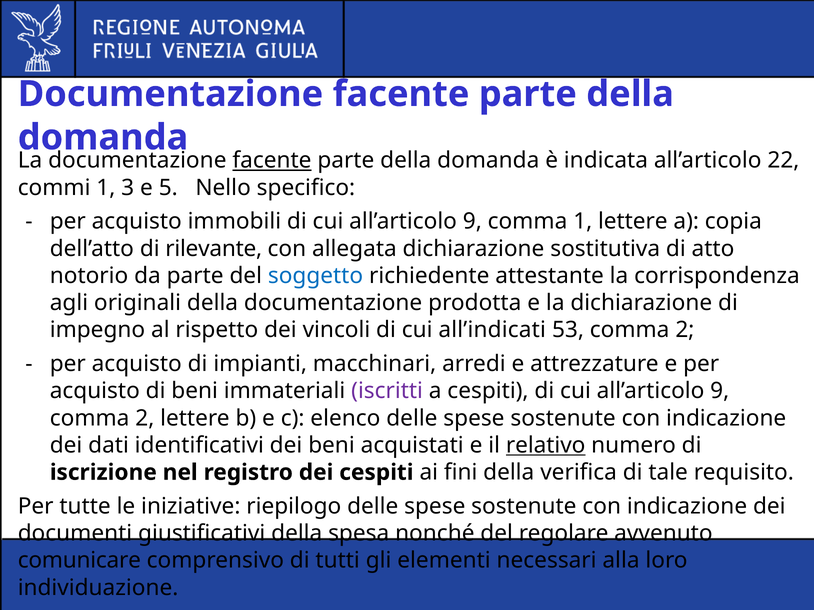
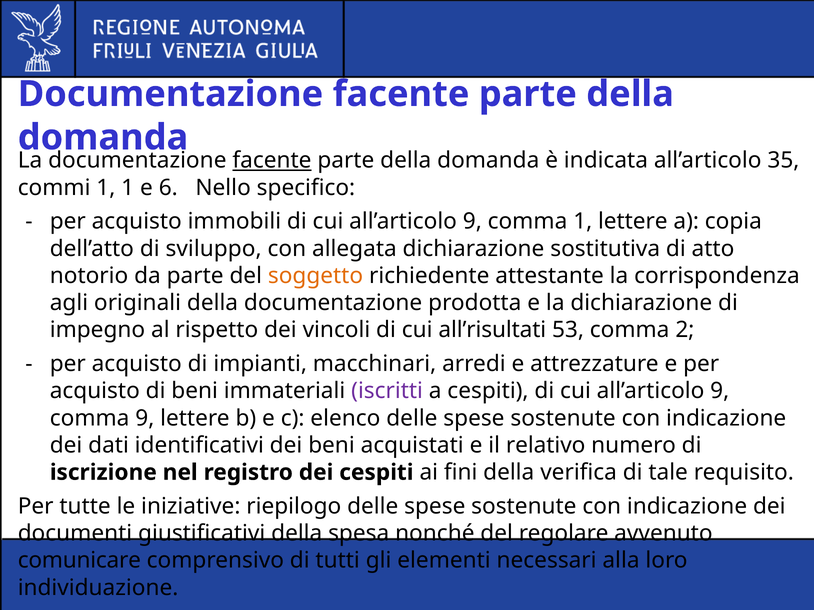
22: 22 -> 35
1 3: 3 -> 1
5: 5 -> 6
rilevante: rilevante -> sviluppo
soggetto colour: blue -> orange
all’indicati: all’indicati -> all’risultati
2 at (145, 418): 2 -> 9
relativo underline: present -> none
